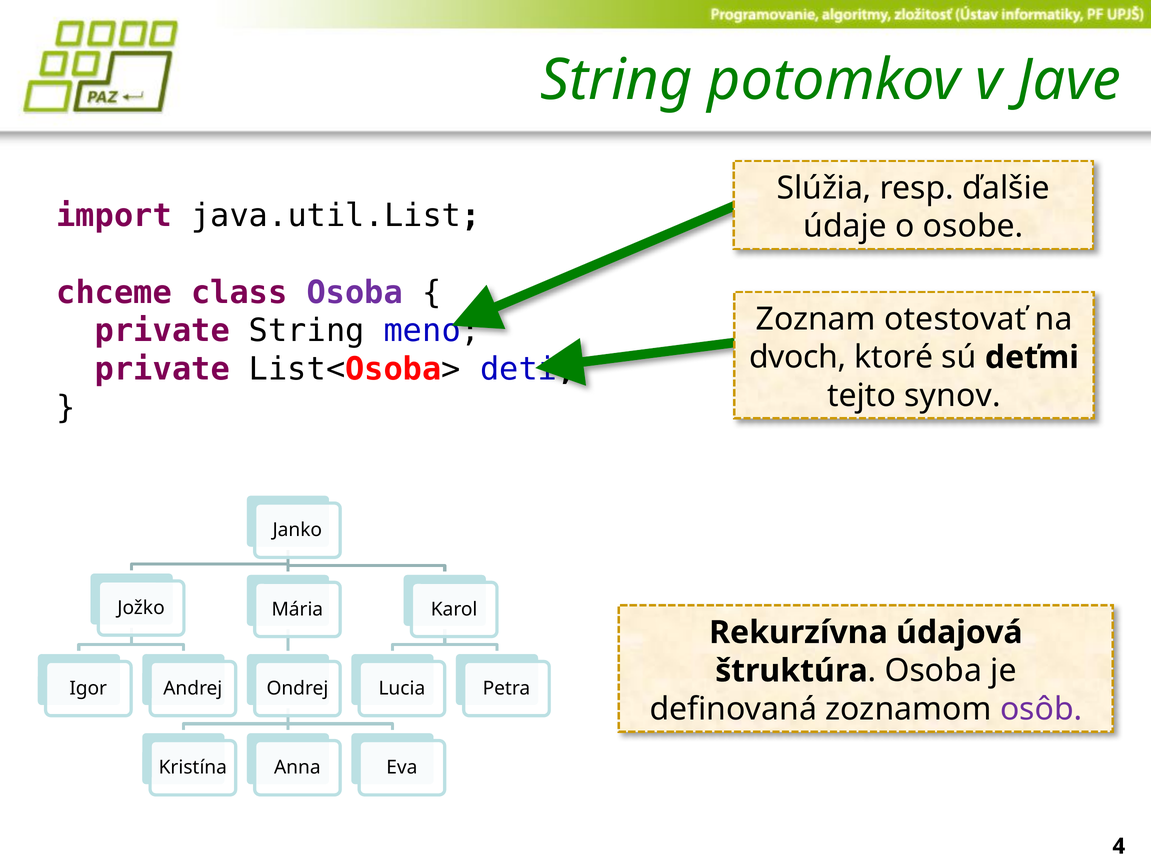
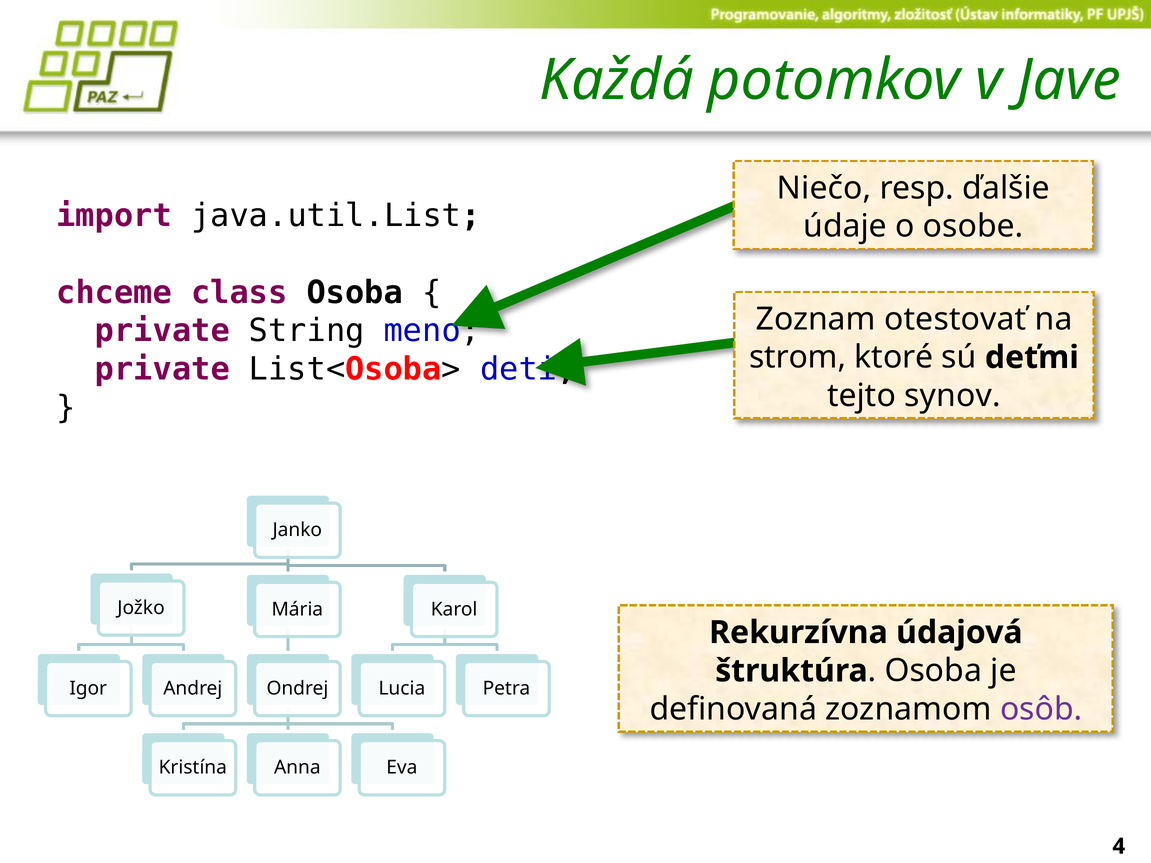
String at (616, 81): String -> Každá
Slúžia: Slúžia -> Niečo
Osoba at (355, 293) colour: purple -> black
dvoch: dvoch -> strom
